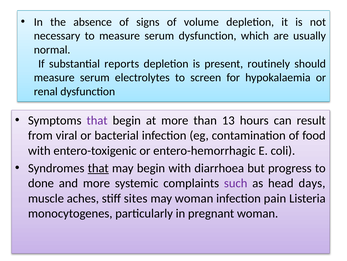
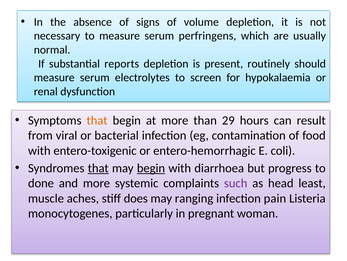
serum dysfunction: dysfunction -> perfringens
that at (97, 120) colour: purple -> orange
13: 13 -> 29
begin at (151, 168) underline: none -> present
days: days -> least
sites: sites -> does
may woman: woman -> ranging
